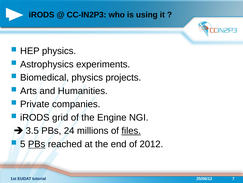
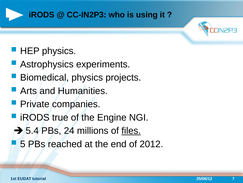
grid: grid -> true
3.5: 3.5 -> 5.4
PBs at (37, 144) underline: present -> none
